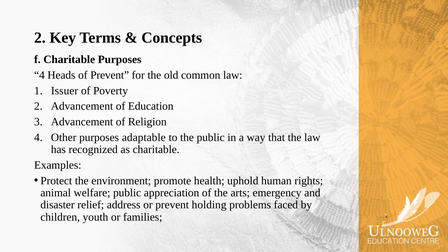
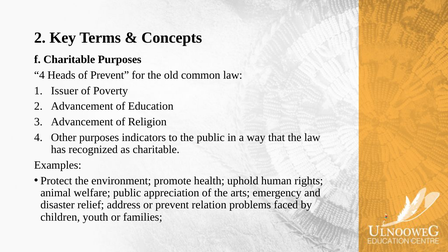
adaptable: adaptable -> indicators
holding: holding -> relation
